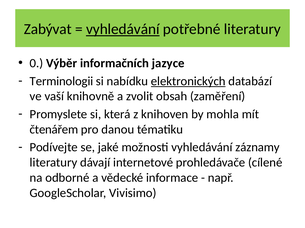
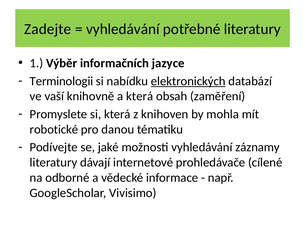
Zabývat: Zabývat -> Zadejte
vyhledávání at (123, 29) underline: present -> none
0: 0 -> 1
a zvolit: zvolit -> která
čtenářem: čtenářem -> robotické
